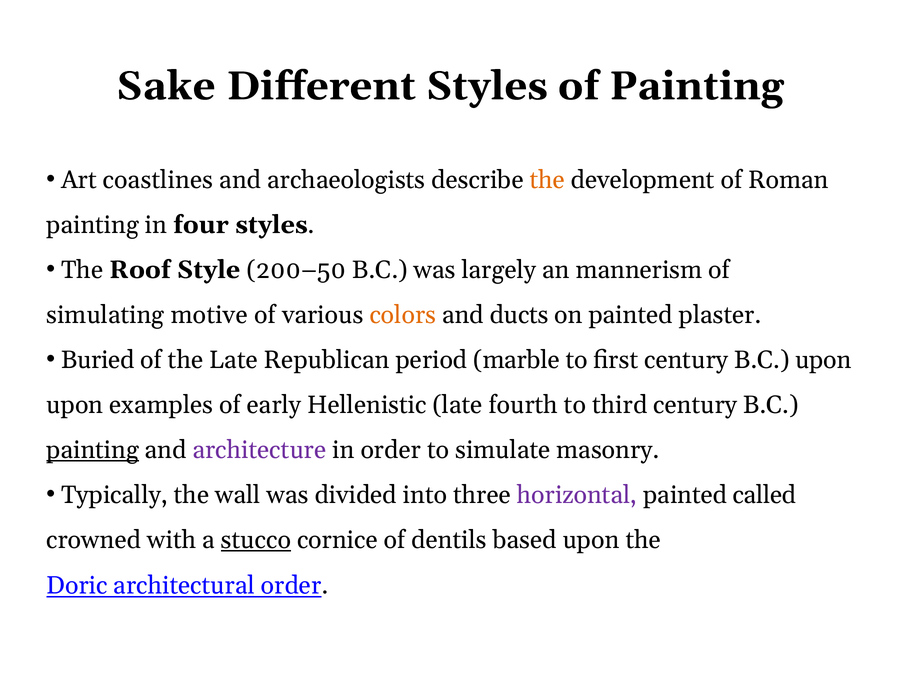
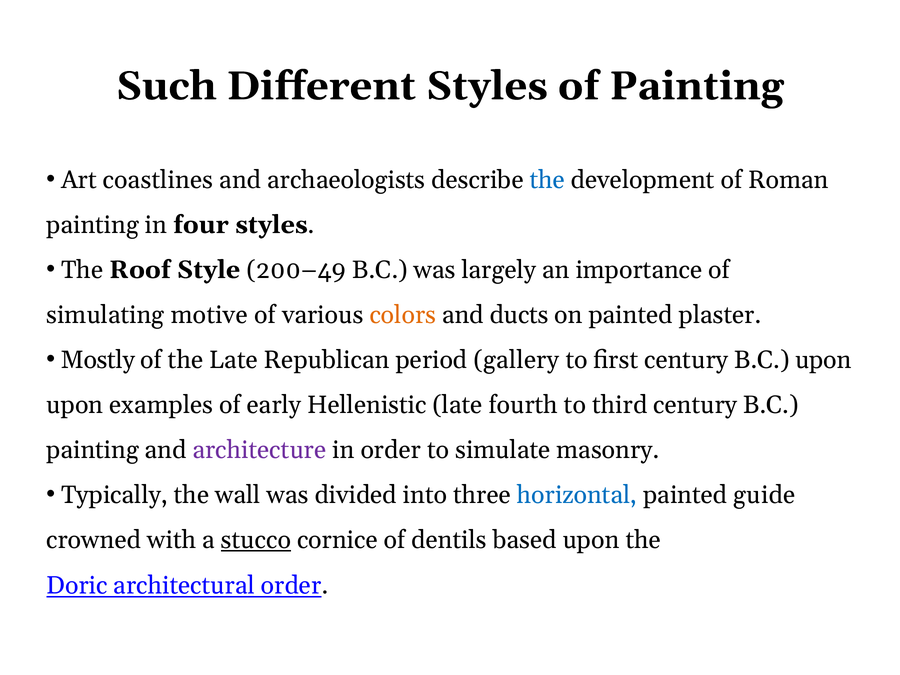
Sake: Sake -> Such
the at (547, 180) colour: orange -> blue
200–50: 200–50 -> 200–49
mannerism: mannerism -> importance
Buried: Buried -> Mostly
marble: marble -> gallery
painting at (93, 450) underline: present -> none
horizontal colour: purple -> blue
called: called -> guide
